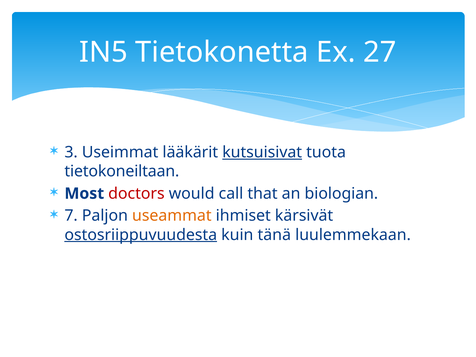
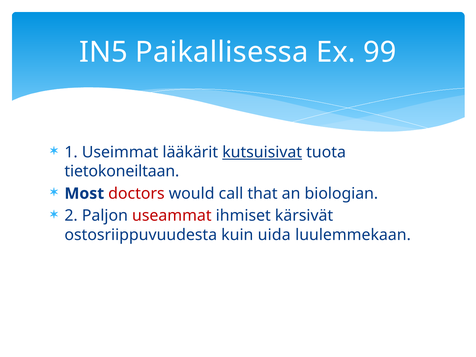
Tietokonetta: Tietokonetta -> Paikallisessa
27: 27 -> 99
3: 3 -> 1
7: 7 -> 2
useammat colour: orange -> red
ostosriippuvuudesta underline: present -> none
tänä: tänä -> uida
